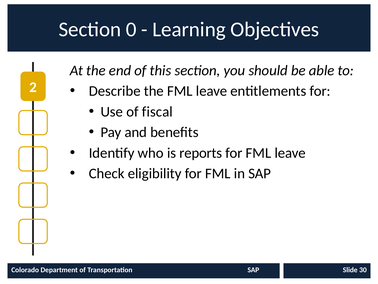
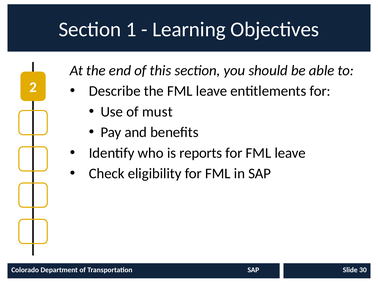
0: 0 -> 1
fiscal: fiscal -> must
